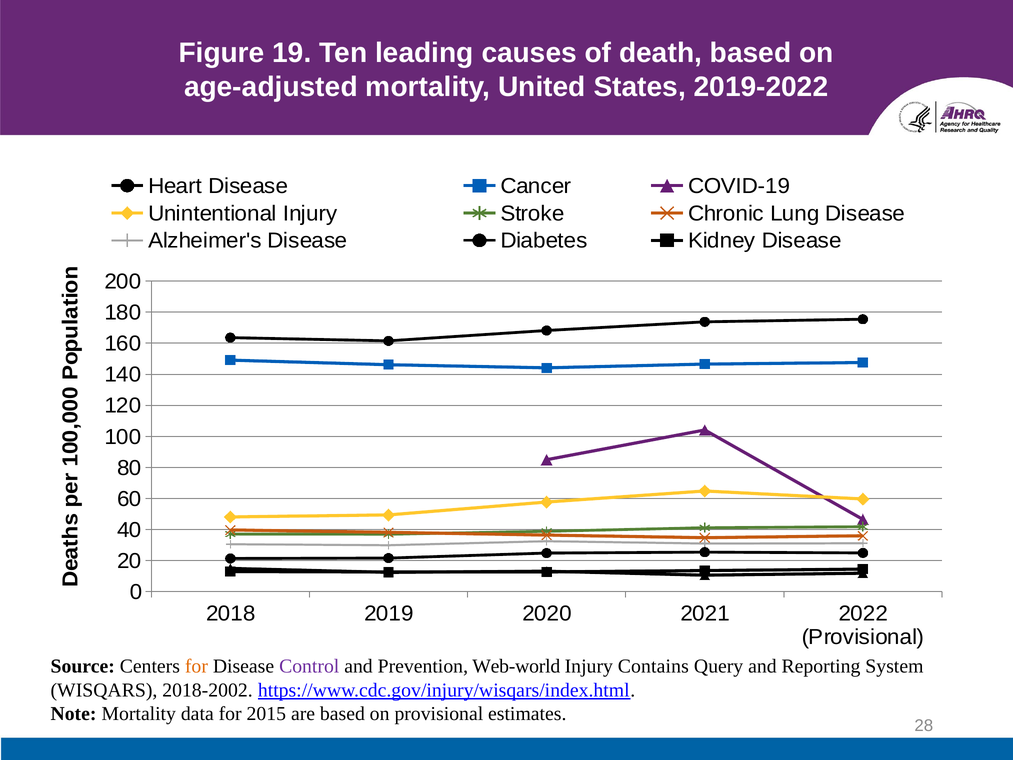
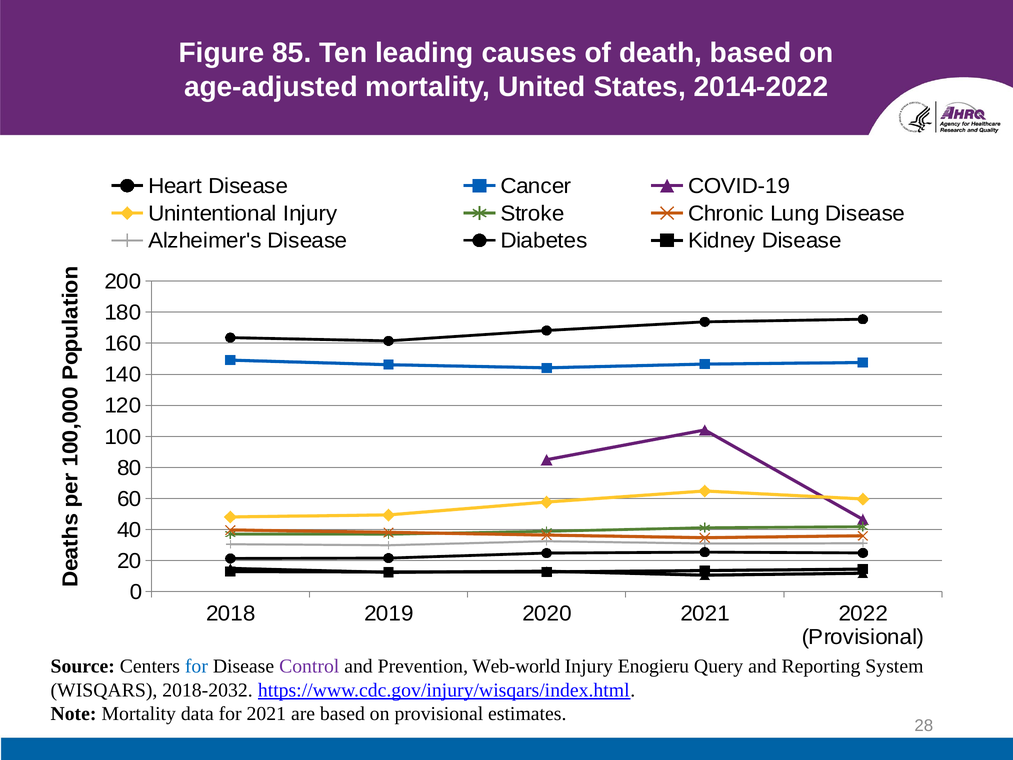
19: 19 -> 85
2019-2022: 2019-2022 -> 2014-2022
for at (196, 666) colour: orange -> blue
Contains: Contains -> Enogieru
2018-2002: 2018-2002 -> 2018-2032
for 2015: 2015 -> 2021
